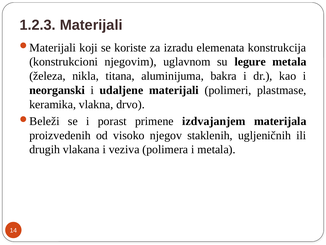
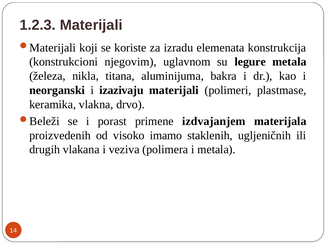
udaljene: udaljene -> izazivaju
njegov: njegov -> imamo
